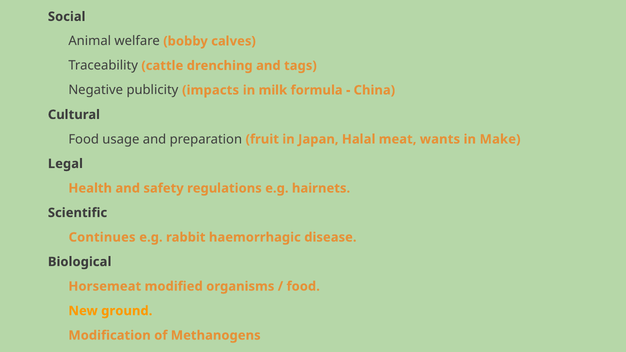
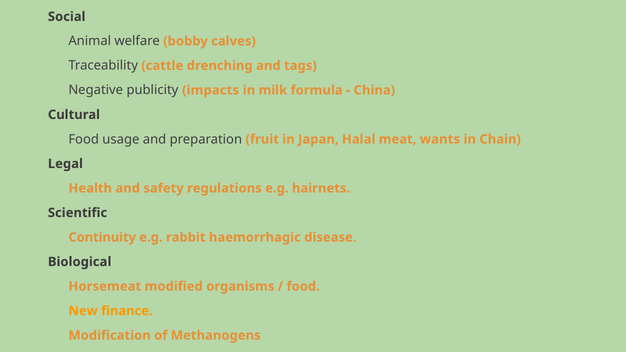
Make: Make -> Chain
Continues: Continues -> Continuity
ground: ground -> finance
